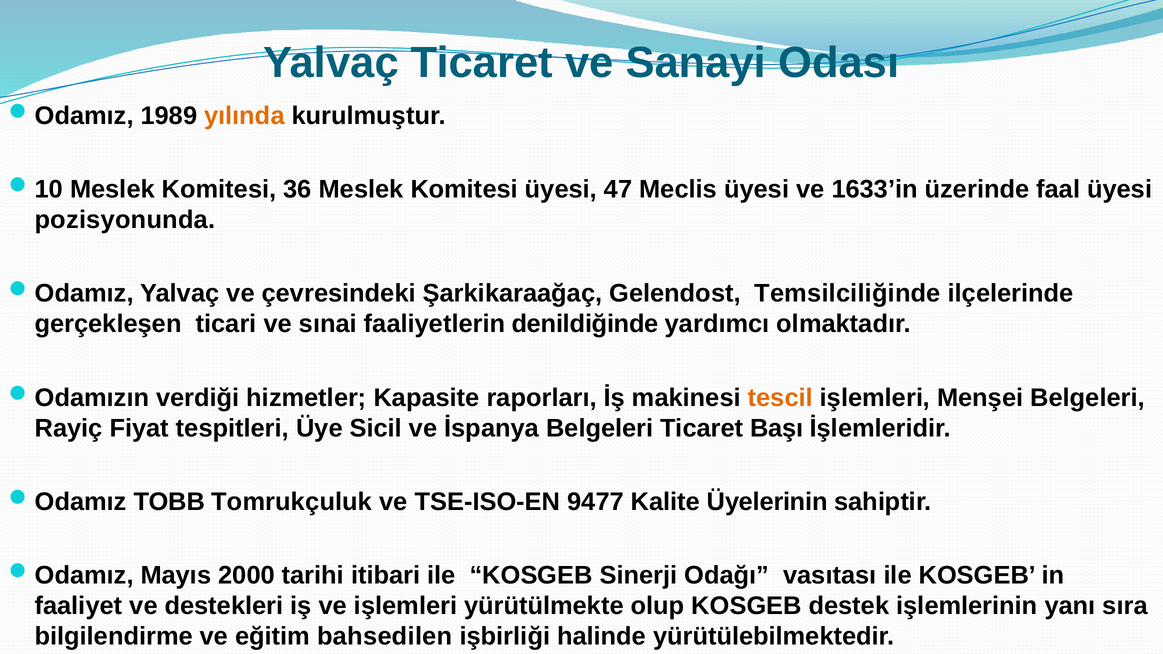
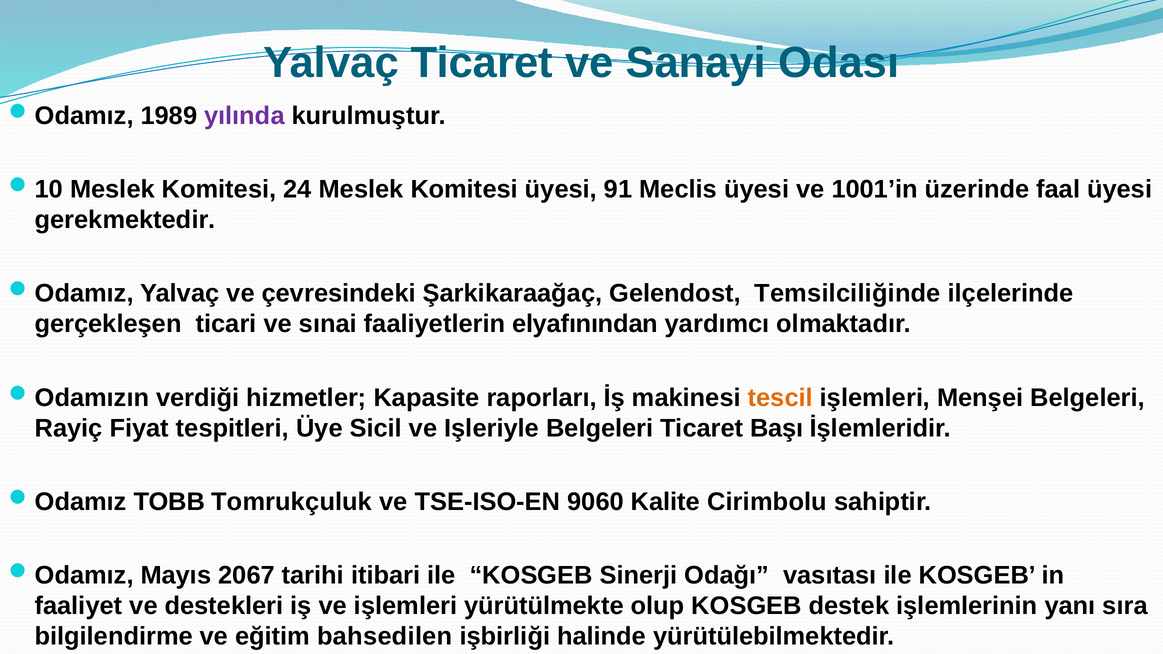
yılında colour: orange -> purple
36: 36 -> 24
47: 47 -> 91
1633’in: 1633’in -> 1001’in
pozisyonunda: pozisyonunda -> gerekmektedir
denildiğinde: denildiğinde -> elyafınından
İspanya: İspanya -> Işleriyle
9477: 9477 -> 9060
Üyelerinin: Üyelerinin -> Cirimbolu
2000: 2000 -> 2067
